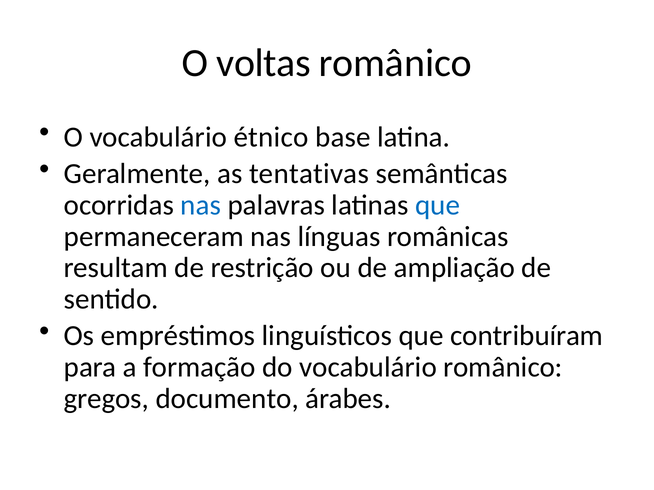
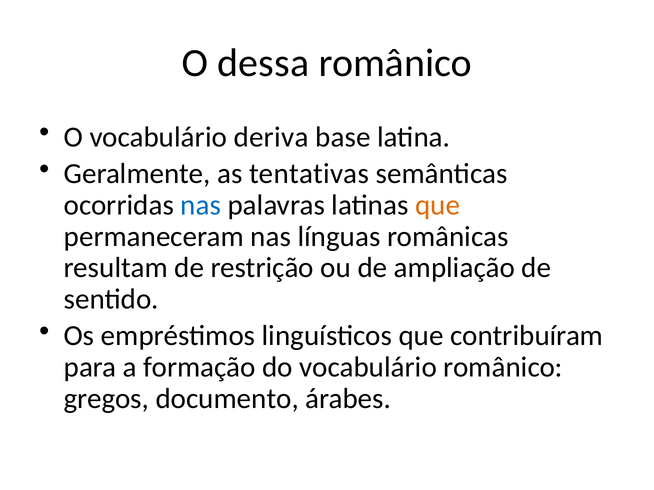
voltas: voltas -> dessa
étnico: étnico -> deriva
que at (438, 205) colour: blue -> orange
